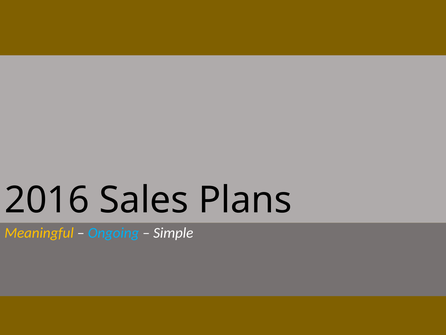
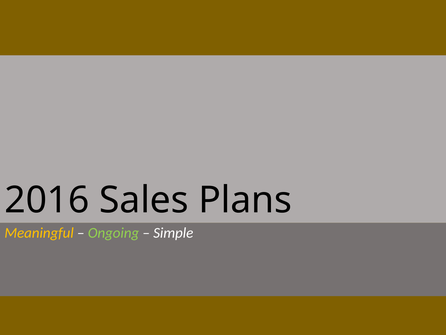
Ongoing colour: light blue -> light green
